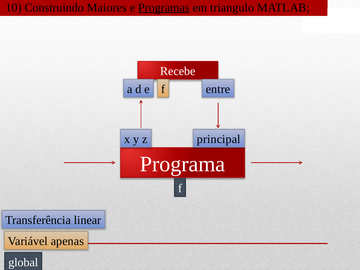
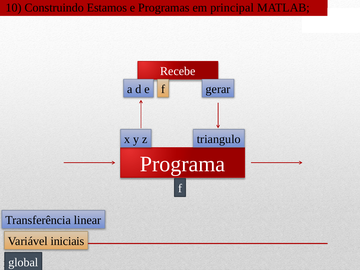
Maiores: Maiores -> Estamos
Programas underline: present -> none
triangulo: triangulo -> principal
entre: entre -> gerar
principal: principal -> triangulo
apenas: apenas -> iniciais
